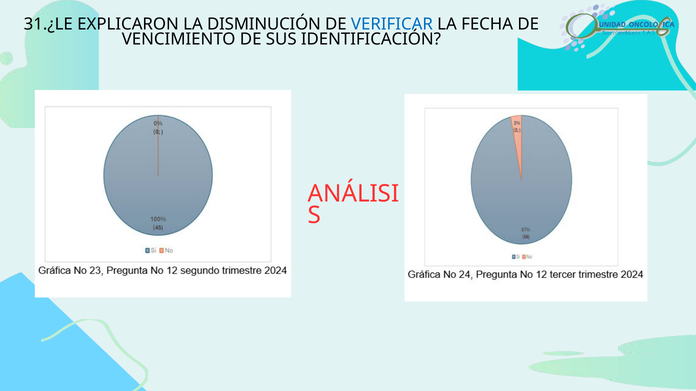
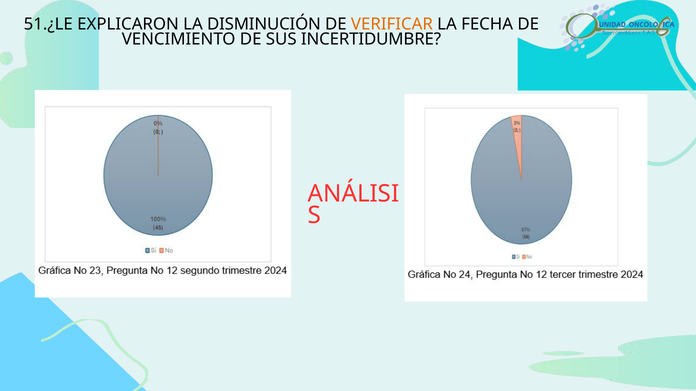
31.¿LE: 31.¿LE -> 51.¿LE
VERIFICAR colour: blue -> orange
IDENTIFICACIÓN: IDENTIFICACIÓN -> INCERTIDUMBRE
